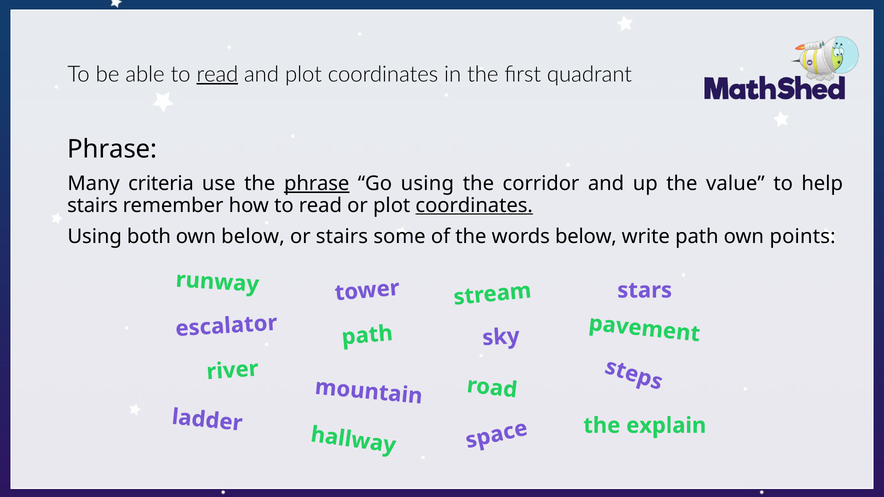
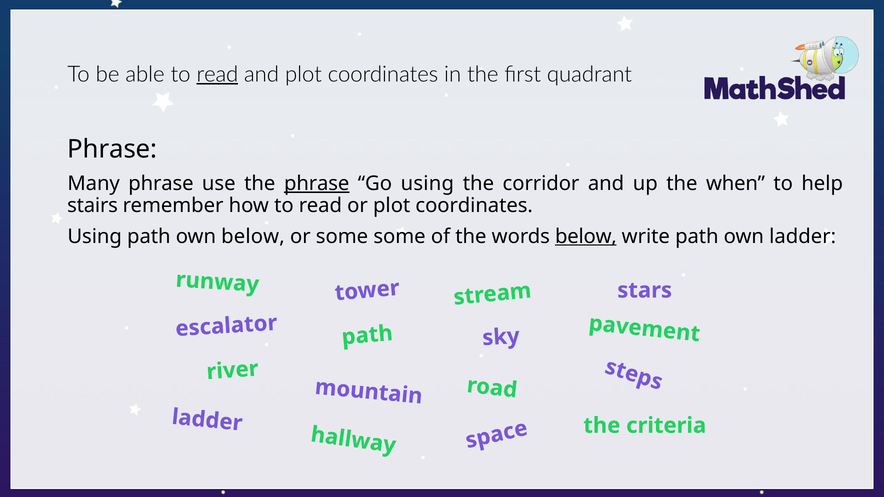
Many criteria: criteria -> phrase
value: value -> when
coordinates at (474, 205) underline: present -> none
Using both: both -> path
or stairs: stairs -> some
below at (586, 237) underline: none -> present
own points: points -> ladder
explain: explain -> criteria
